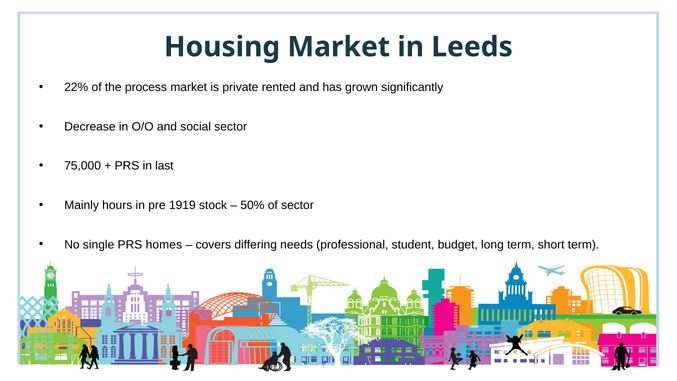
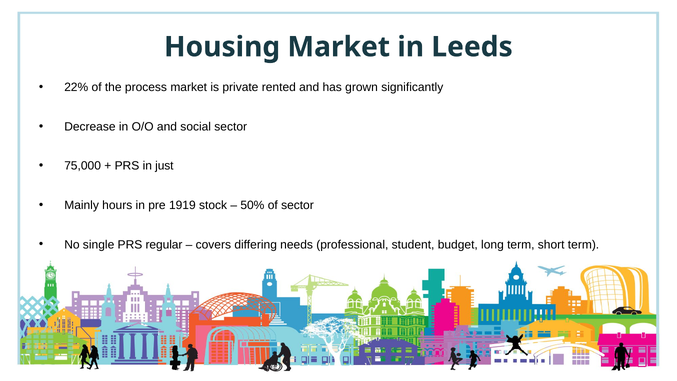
last: last -> just
homes: homes -> regular
